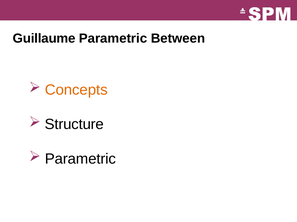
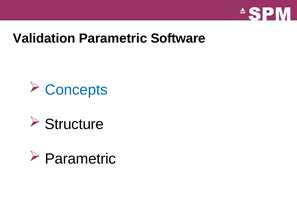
Guillaume: Guillaume -> Validation
Between: Between -> Software
Concepts colour: orange -> blue
